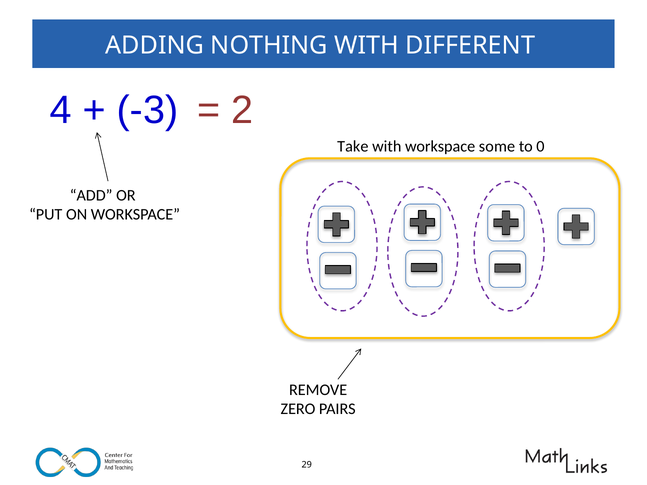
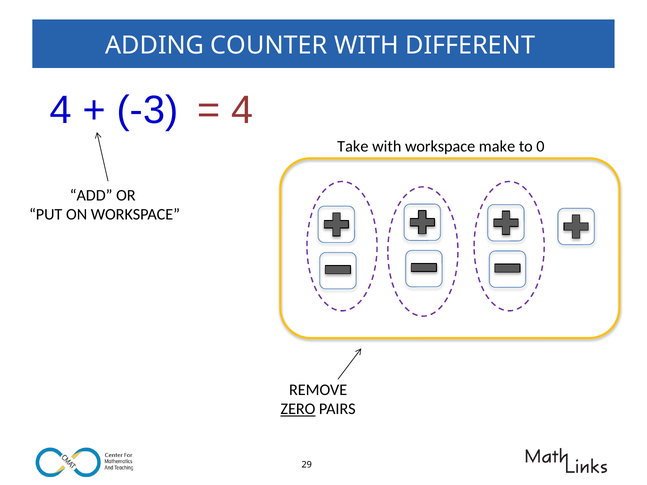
NOTHING: NOTHING -> COUNTER
2 at (242, 110): 2 -> 4
some: some -> make
ZERO underline: none -> present
